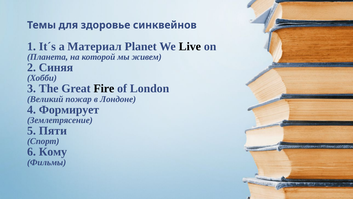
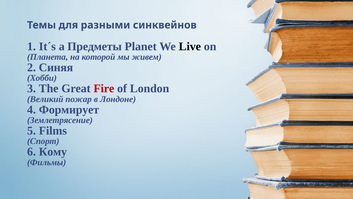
здоровье: здоровье -> разными
Материал: Материал -> Предметы
Fire colour: black -> red
Пяти: Пяти -> Films
